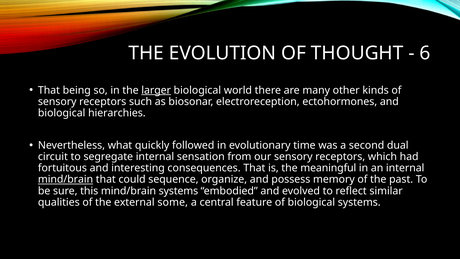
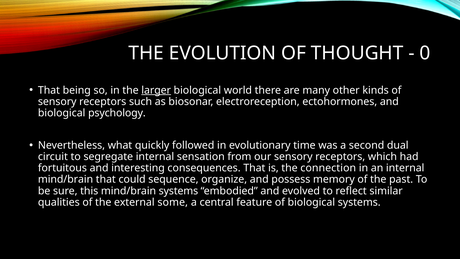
6: 6 -> 0
hierarchies: hierarchies -> psychology
meaningful: meaningful -> connection
mind/brain at (66, 179) underline: present -> none
